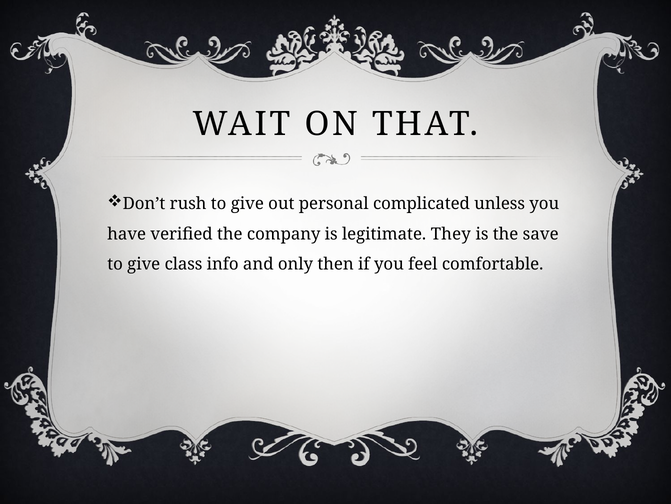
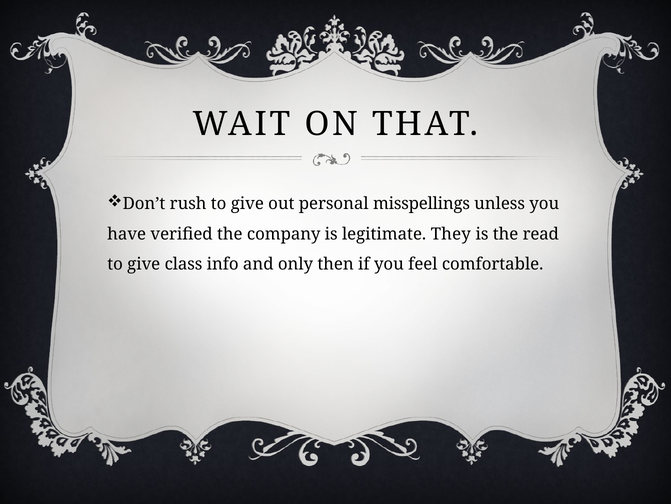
complicated: complicated -> misspellings
save: save -> read
